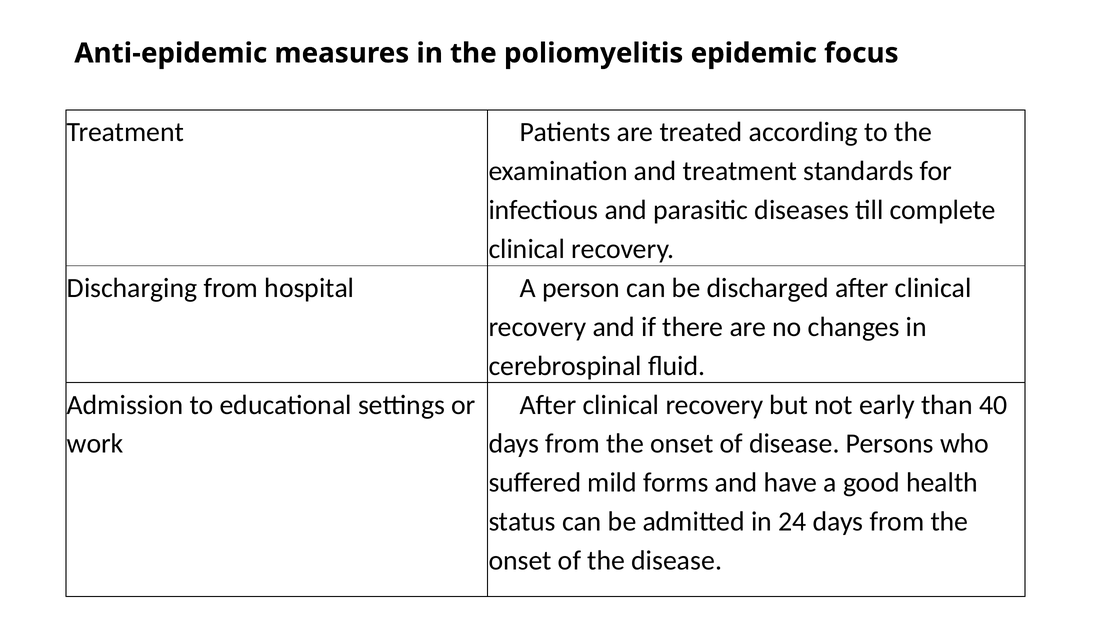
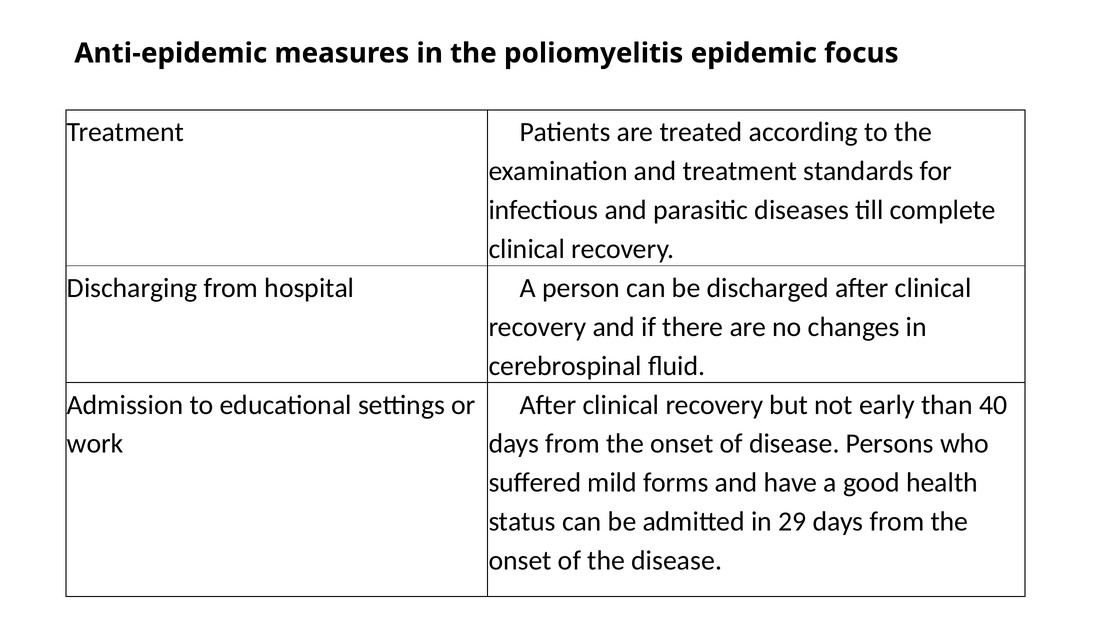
24: 24 -> 29
